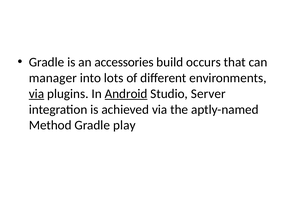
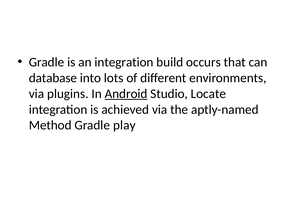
an accessories: accessories -> integration
manager: manager -> database
via at (36, 94) underline: present -> none
Server: Server -> Locate
